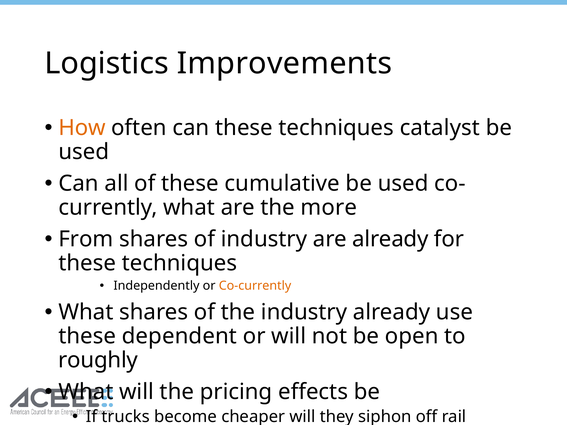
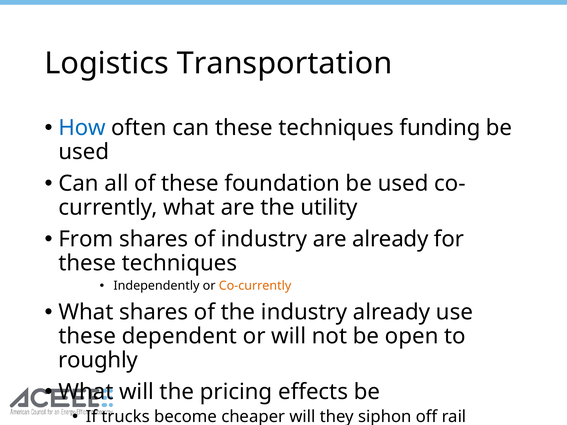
Improvements: Improvements -> Transportation
How colour: orange -> blue
catalyst: catalyst -> funding
cumulative: cumulative -> foundation
more: more -> utility
